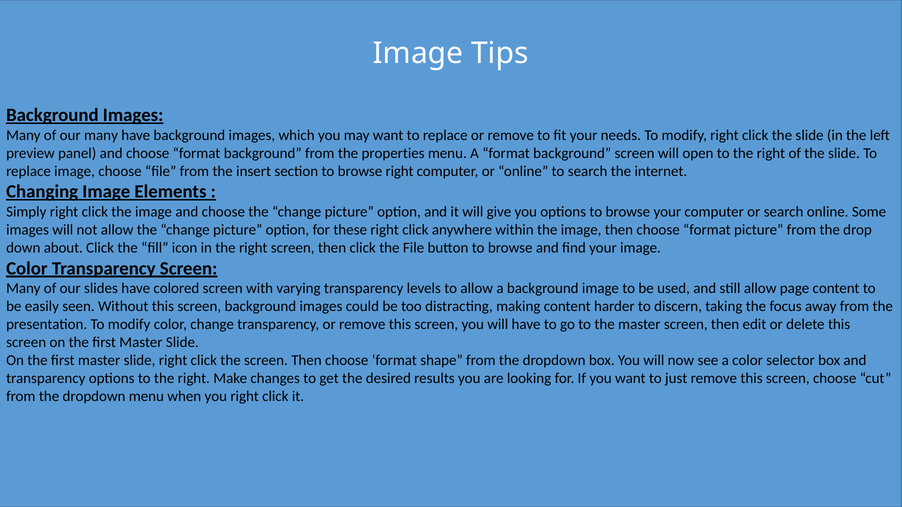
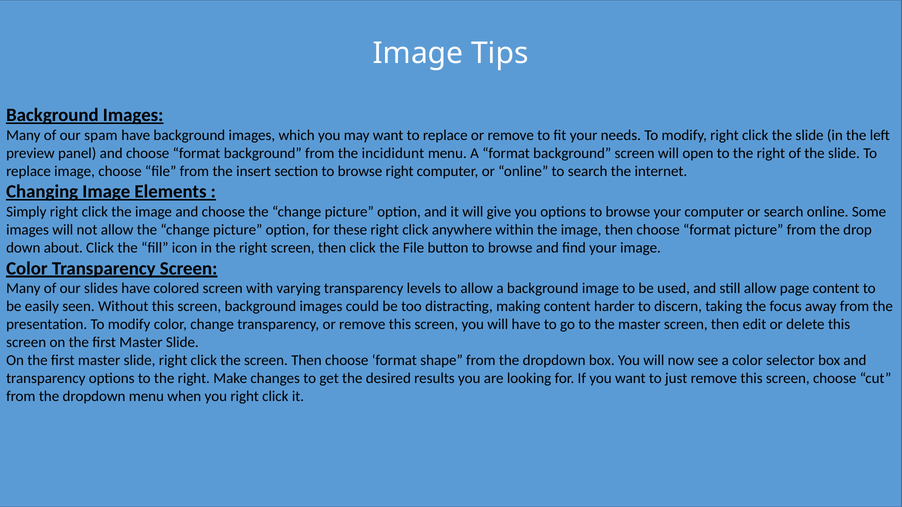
our many: many -> spam
properties: properties -> incididunt
